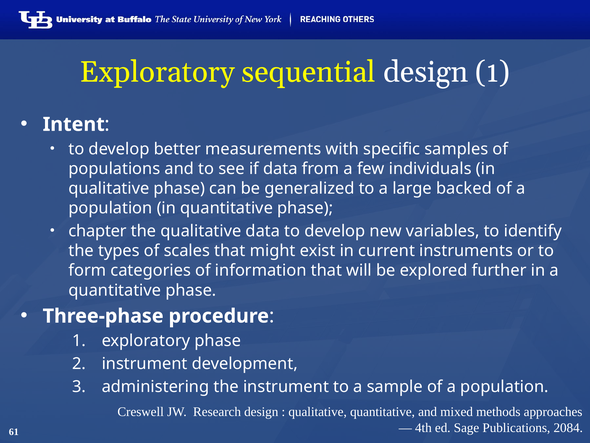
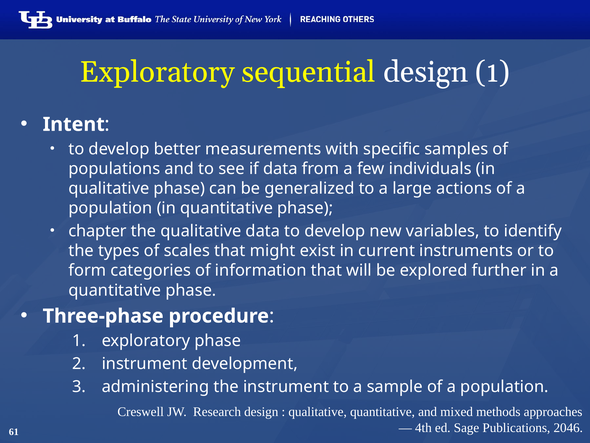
backed: backed -> actions
2084: 2084 -> 2046
